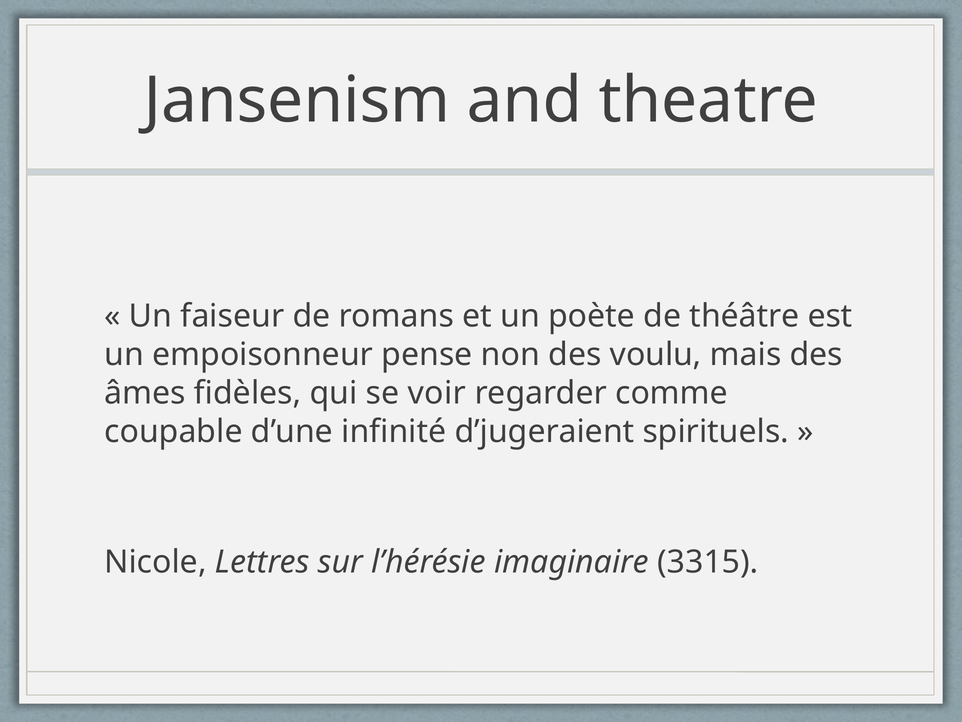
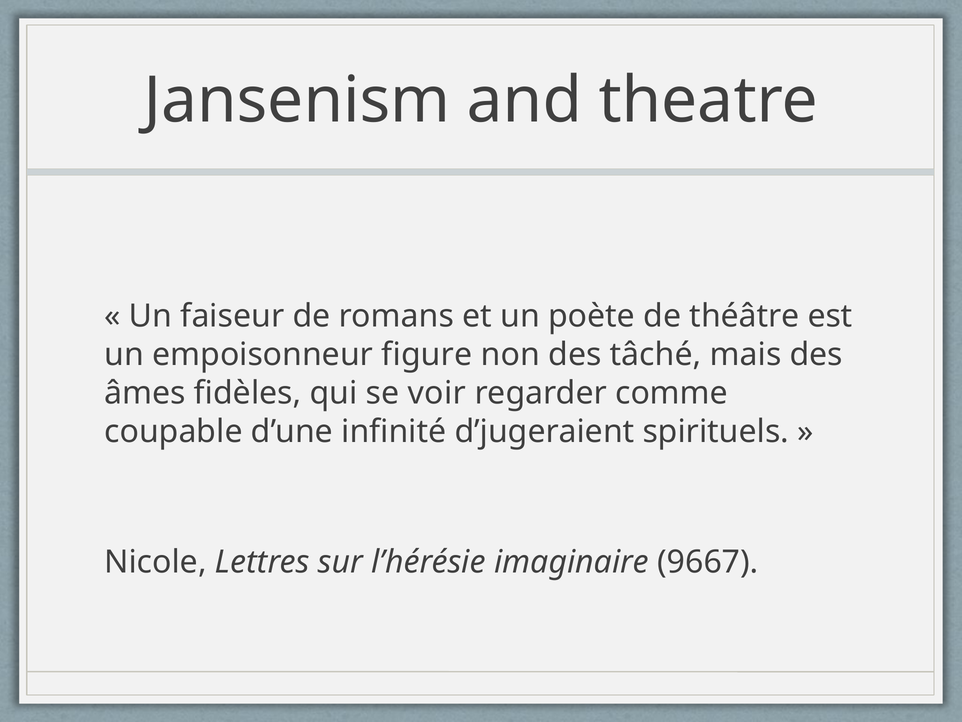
pense: pense -> figure
voulu: voulu -> tâché
3315: 3315 -> 9667
